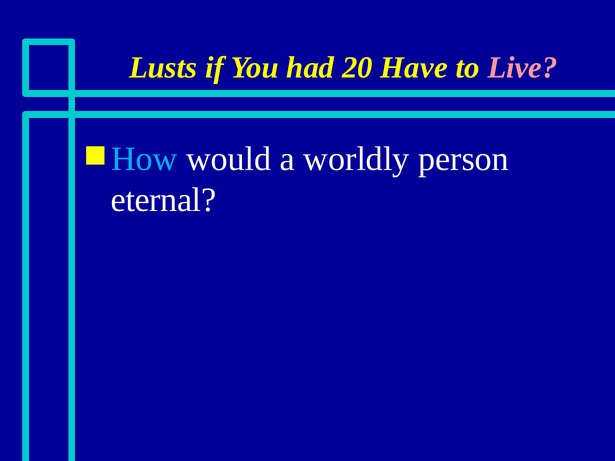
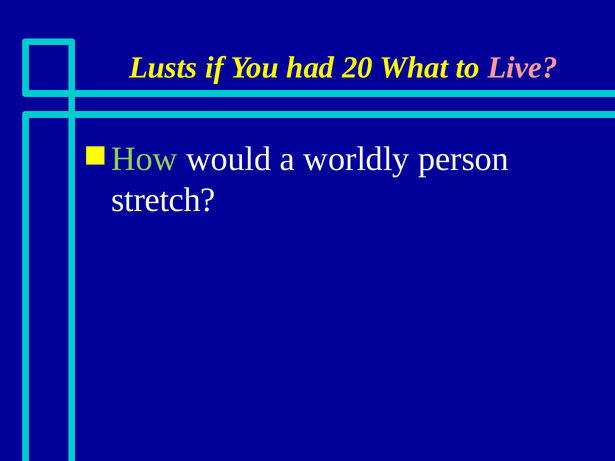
Have: Have -> What
How colour: light blue -> light green
eternal: eternal -> stretch
